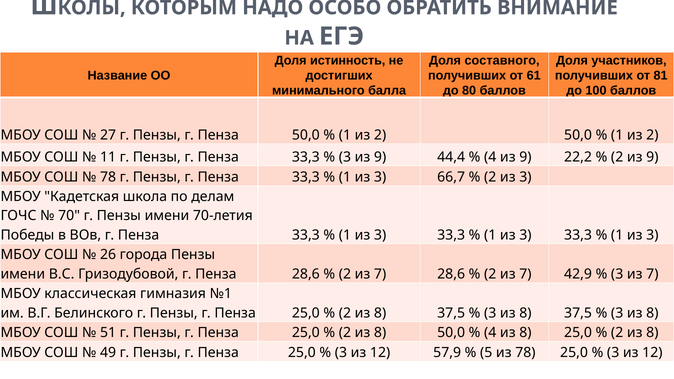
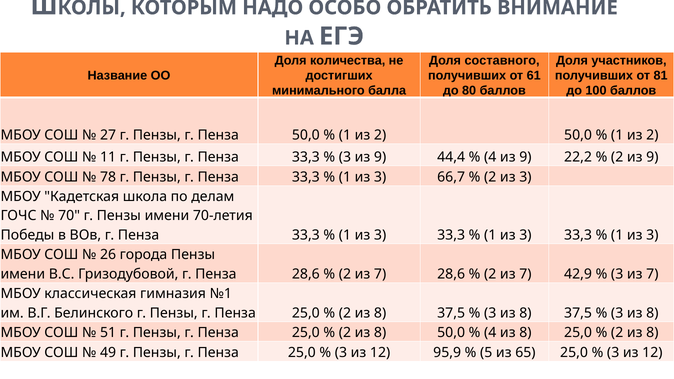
истинность: истинность -> количества
57,9: 57,9 -> 95,9
из 78: 78 -> 65
